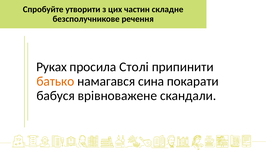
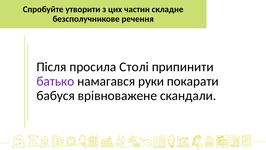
Руках: Руках -> Після
батько colour: orange -> purple
сина: сина -> руки
